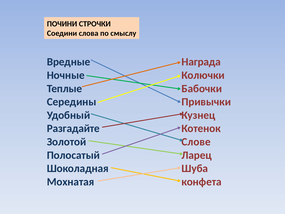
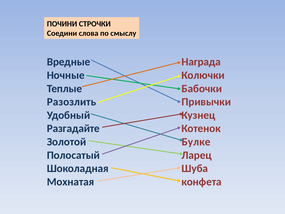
Середины: Середины -> Разозлить
Слове: Слове -> Булке
